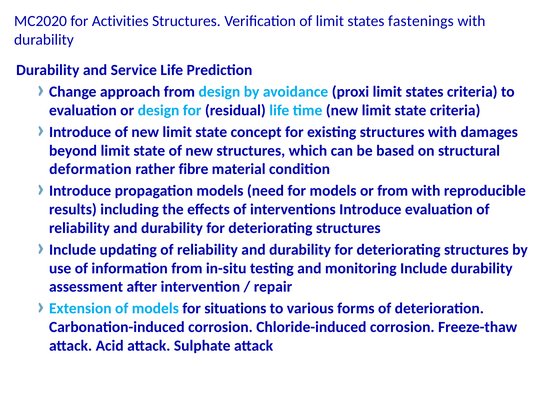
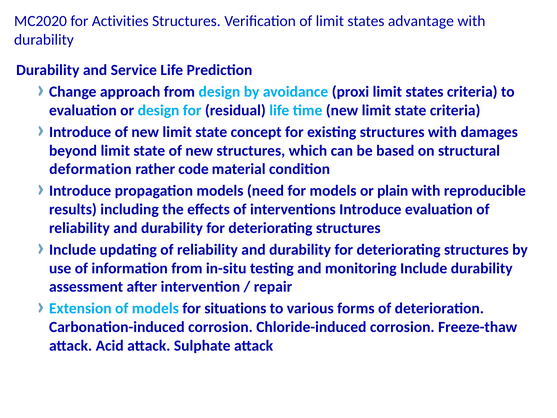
fastenings: fastenings -> advantage
fibre: fibre -> code
or from: from -> plain
